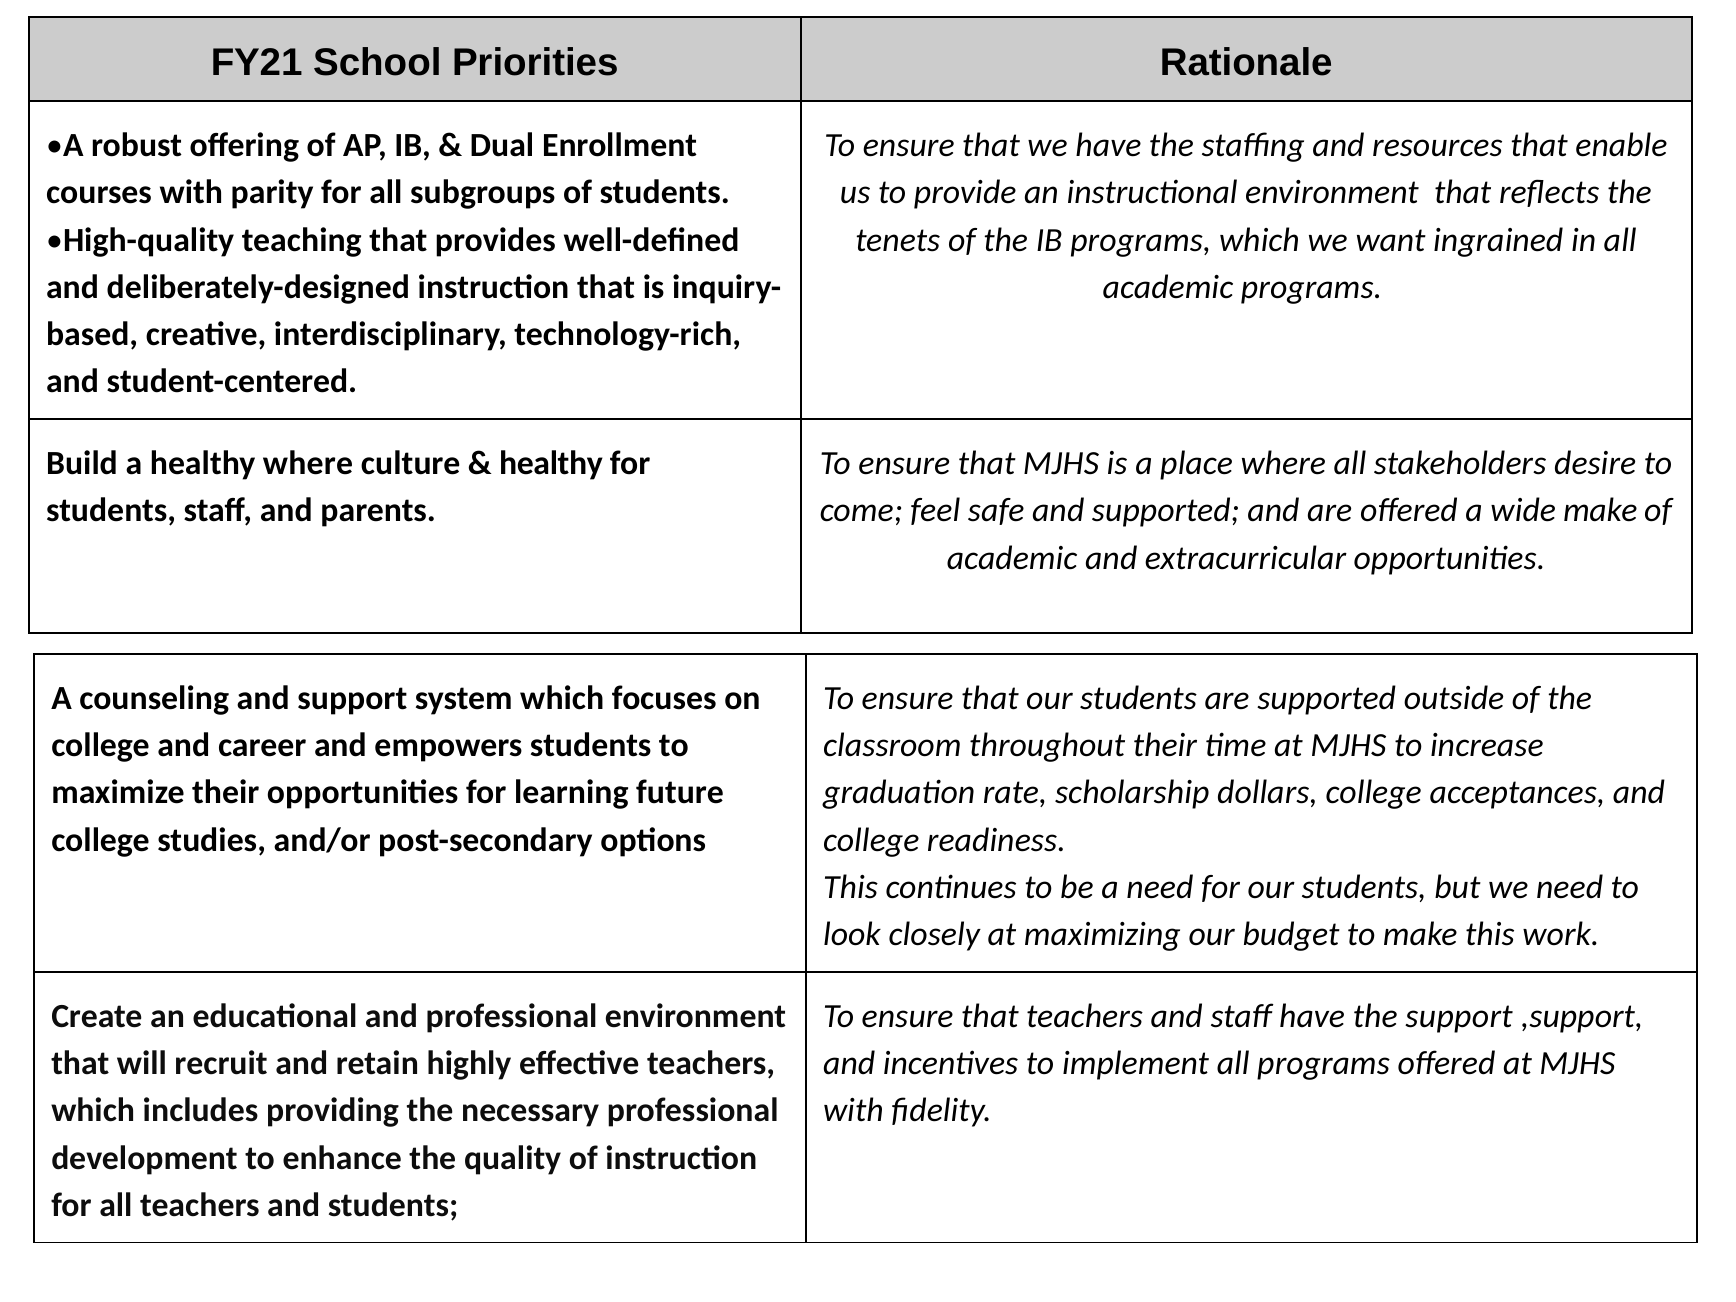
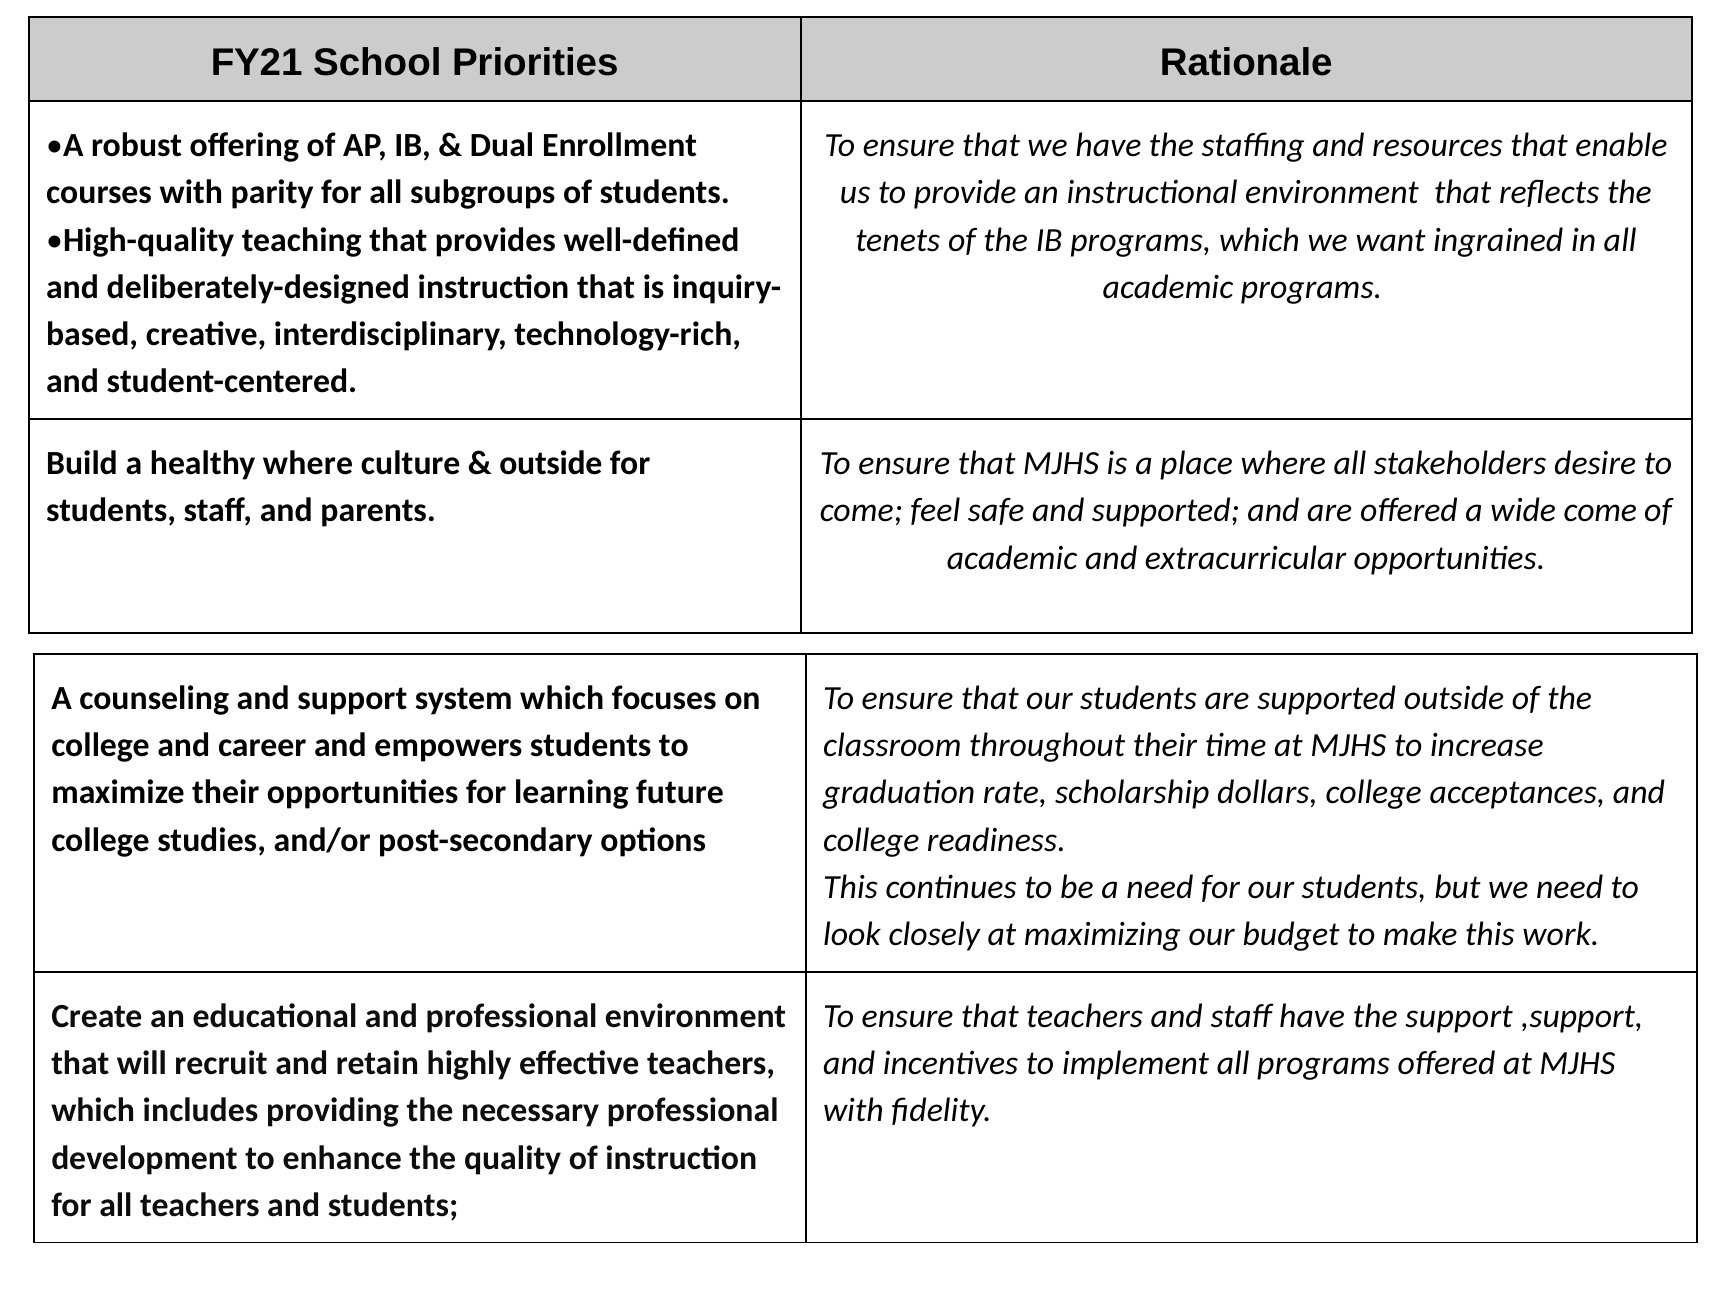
healthy at (551, 464): healthy -> outside
wide make: make -> come
